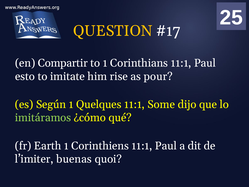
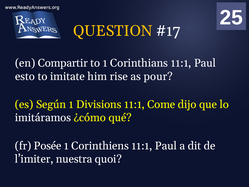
Quelques: Quelques -> Divisions
Some: Some -> Come
imitáramos colour: light green -> white
Earth: Earth -> Posée
buenas: buenas -> nuestra
